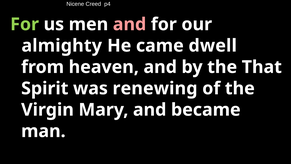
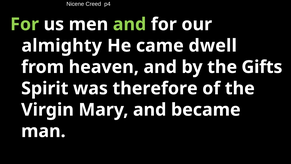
and at (130, 24) colour: pink -> light green
That: That -> Gifts
renewing: renewing -> therefore
